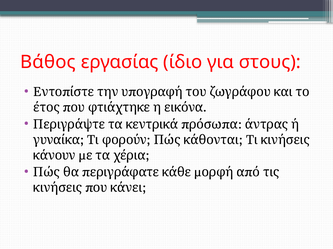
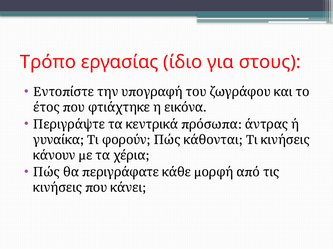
Βάθος: Βάθος -> Τρόπο
